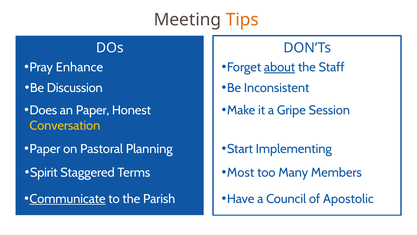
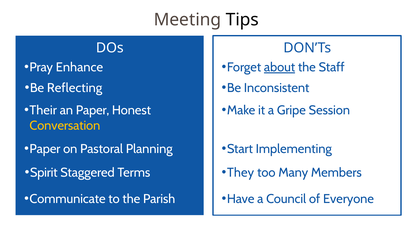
Tips colour: orange -> black
Discussion: Discussion -> Reflecting
Does: Does -> Their
Most: Most -> They
Communicate underline: present -> none
Apostolic: Apostolic -> Everyone
